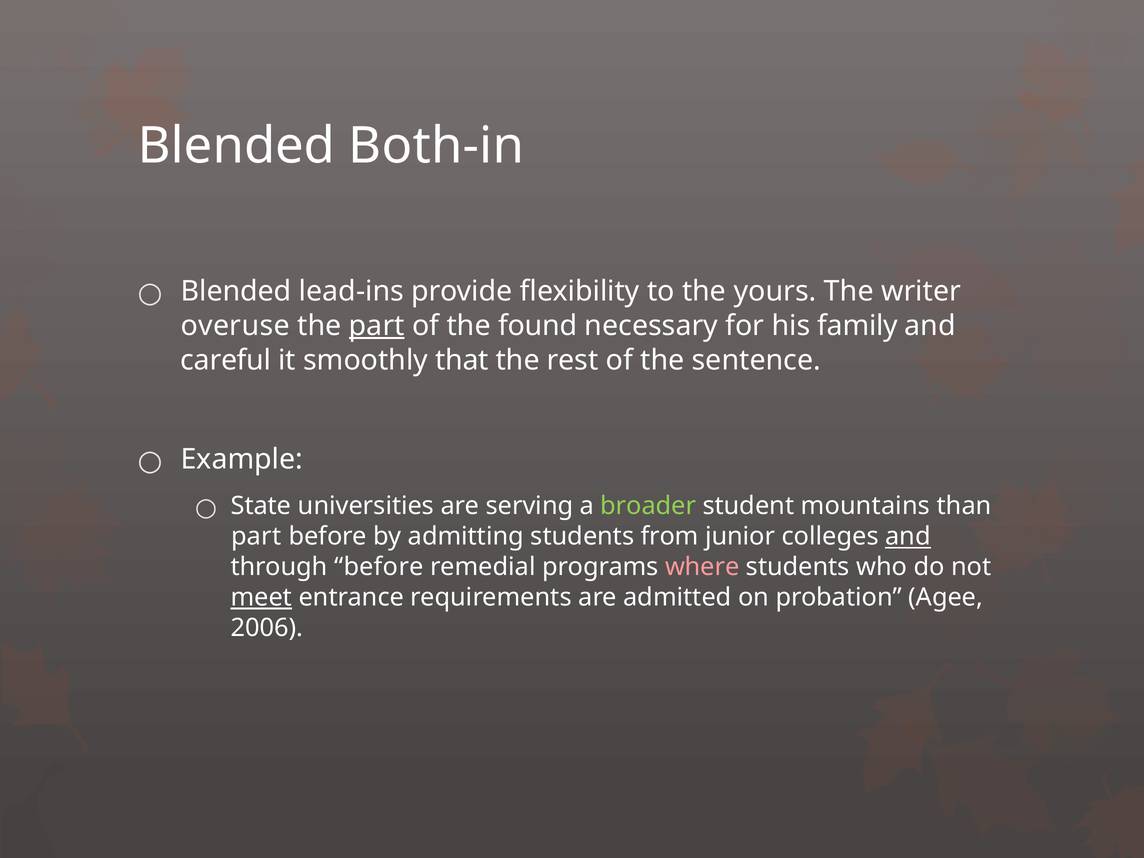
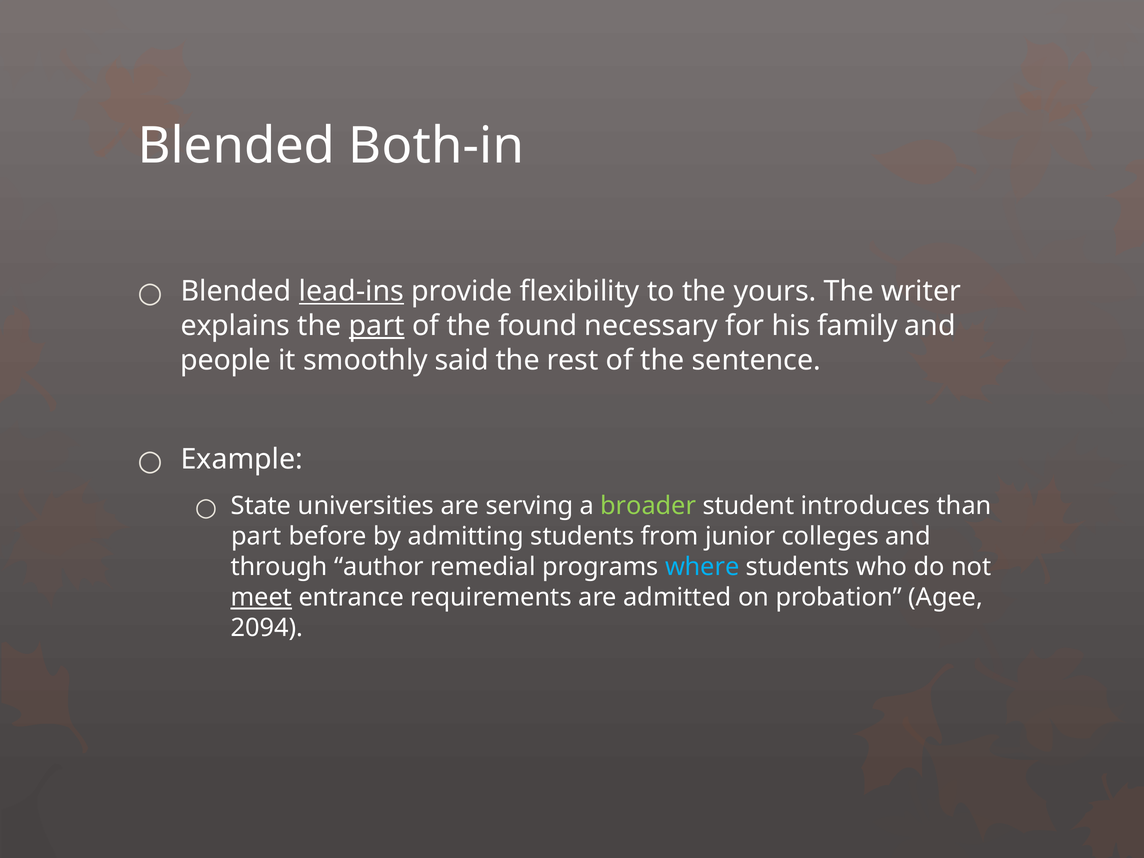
lead-ins underline: none -> present
overuse: overuse -> explains
careful: careful -> people
that: that -> said
mountains: mountains -> introduces
and at (908, 537) underline: present -> none
through before: before -> author
where colour: pink -> light blue
2006: 2006 -> 2094
